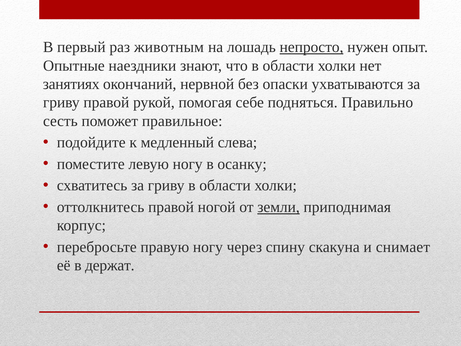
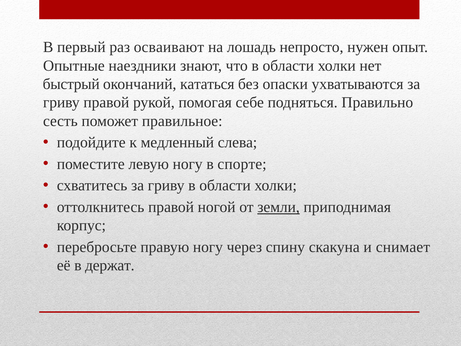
животным: животным -> осваивают
непросто underline: present -> none
занятиях: занятиях -> быстрый
нервной: нервной -> кататься
осанку: осанку -> спорте
